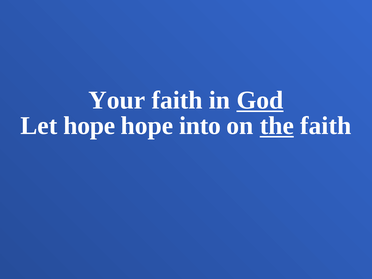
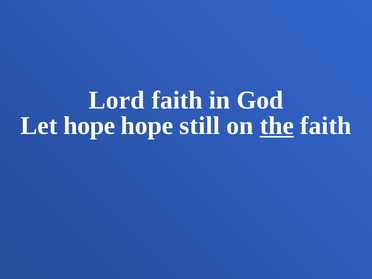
Your: Your -> Lord
God underline: present -> none
into: into -> still
